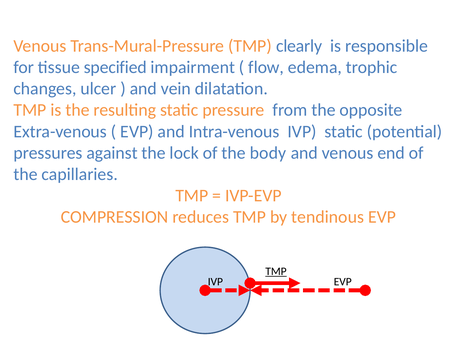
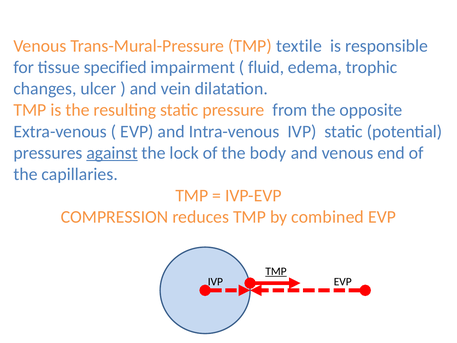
clearly: clearly -> textile
flow: flow -> fluid
against underline: none -> present
tendinous: tendinous -> combined
